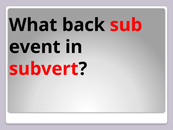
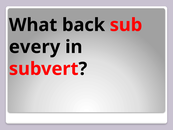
event: event -> every
